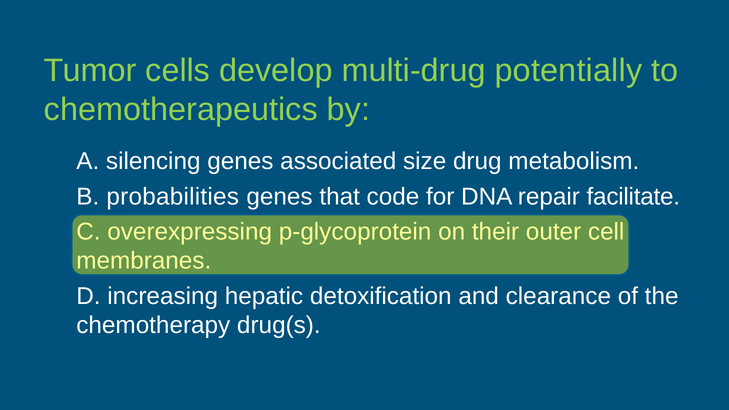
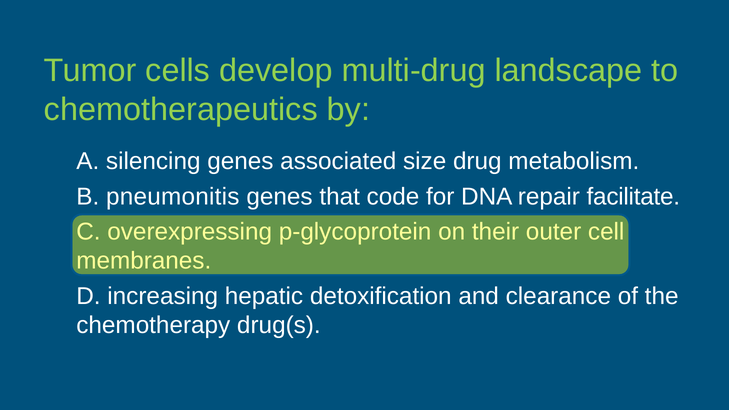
potentially: potentially -> landscape
probabilities: probabilities -> pneumonitis
